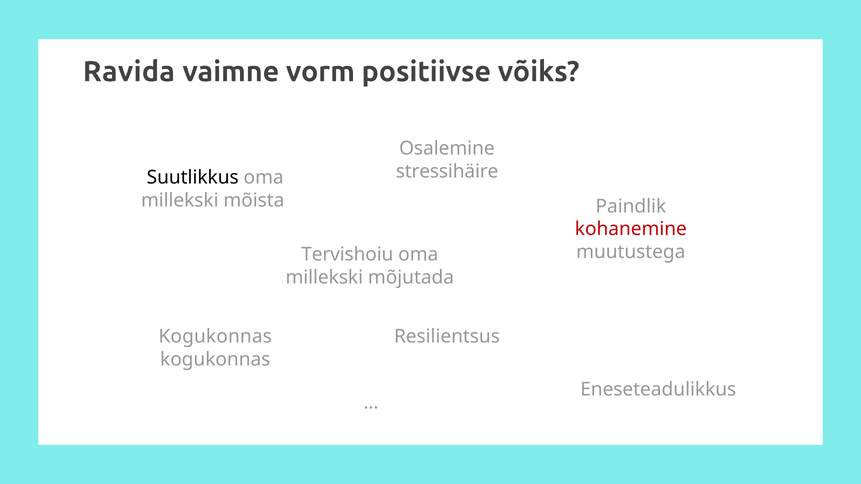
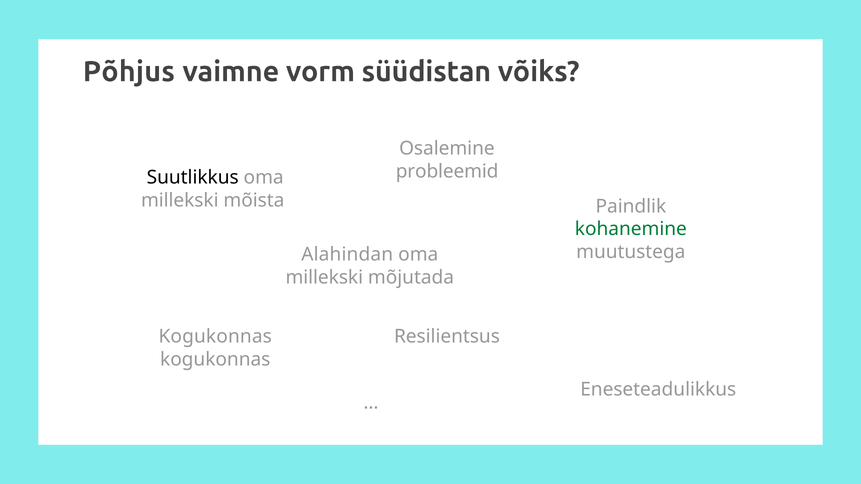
Ravida: Ravida -> Põhjus
positiivse: positiivse -> süüdistan
stressihäire: stressihäire -> probleemid
kohanemine colour: red -> green
Tervishoiu: Tervishoiu -> Alahindan
